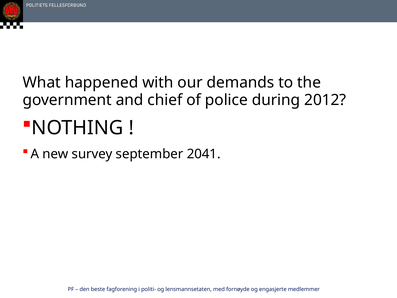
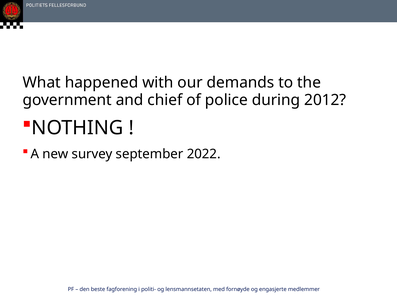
2041: 2041 -> 2022
